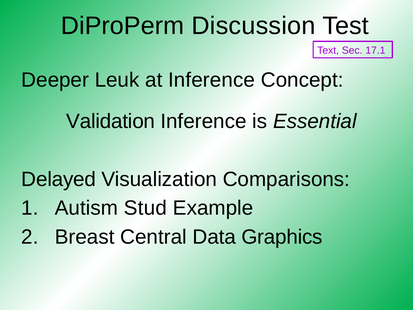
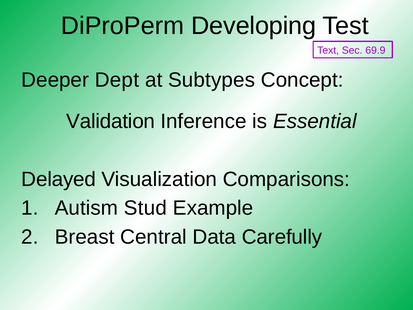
Discussion: Discussion -> Developing
17.1: 17.1 -> 69.9
Leuk: Leuk -> Dept
at Inference: Inference -> Subtypes
Graphics: Graphics -> Carefully
